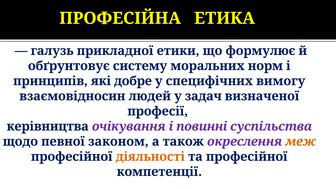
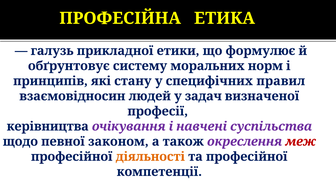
добре: добре -> стану
вимогу: вимогу -> правил
повинні: повинні -> навчені
меж colour: orange -> red
